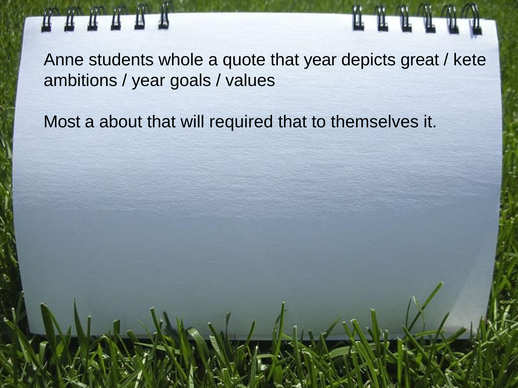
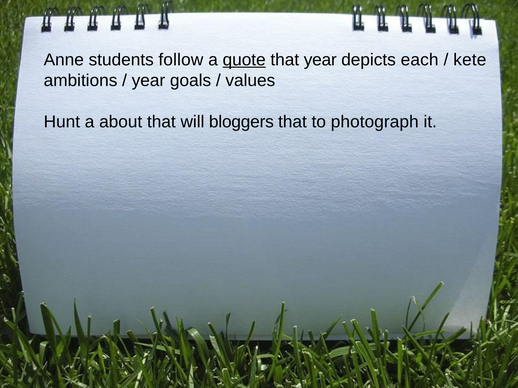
whole: whole -> follow
quote underline: none -> present
great: great -> each
Most: Most -> Hunt
required: required -> bloggers
themselves: themselves -> photograph
